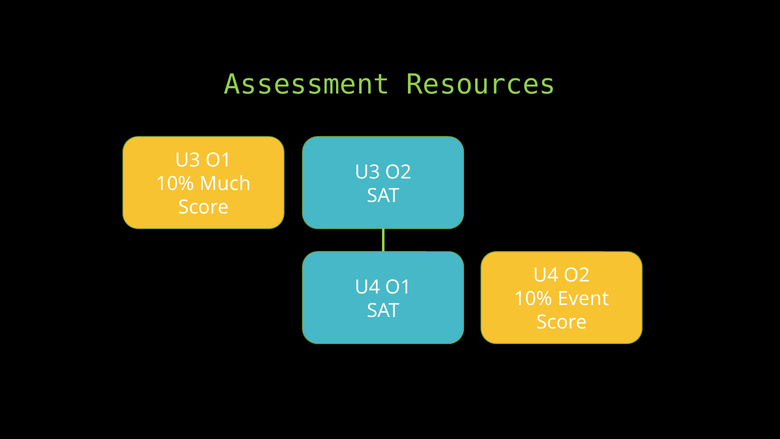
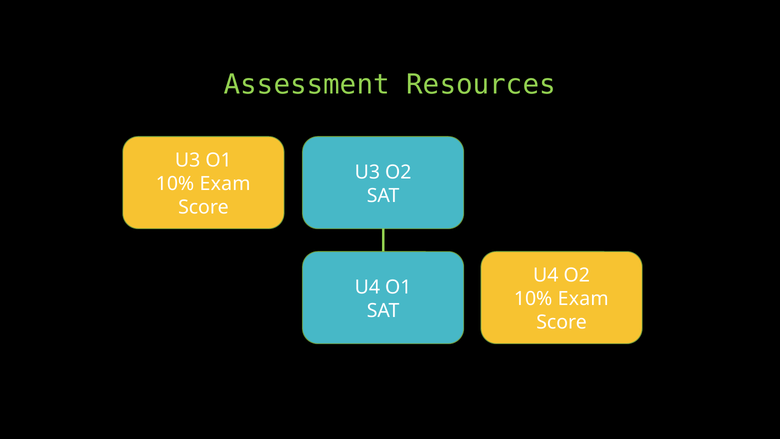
Much at (225, 184): Much -> Exam
Event at (583, 299): Event -> Exam
